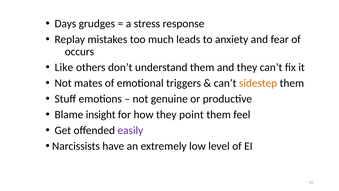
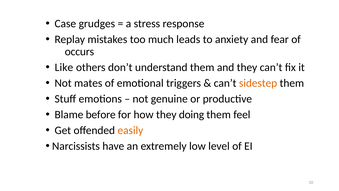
Days: Days -> Case
insight: insight -> before
point: point -> doing
easily colour: purple -> orange
